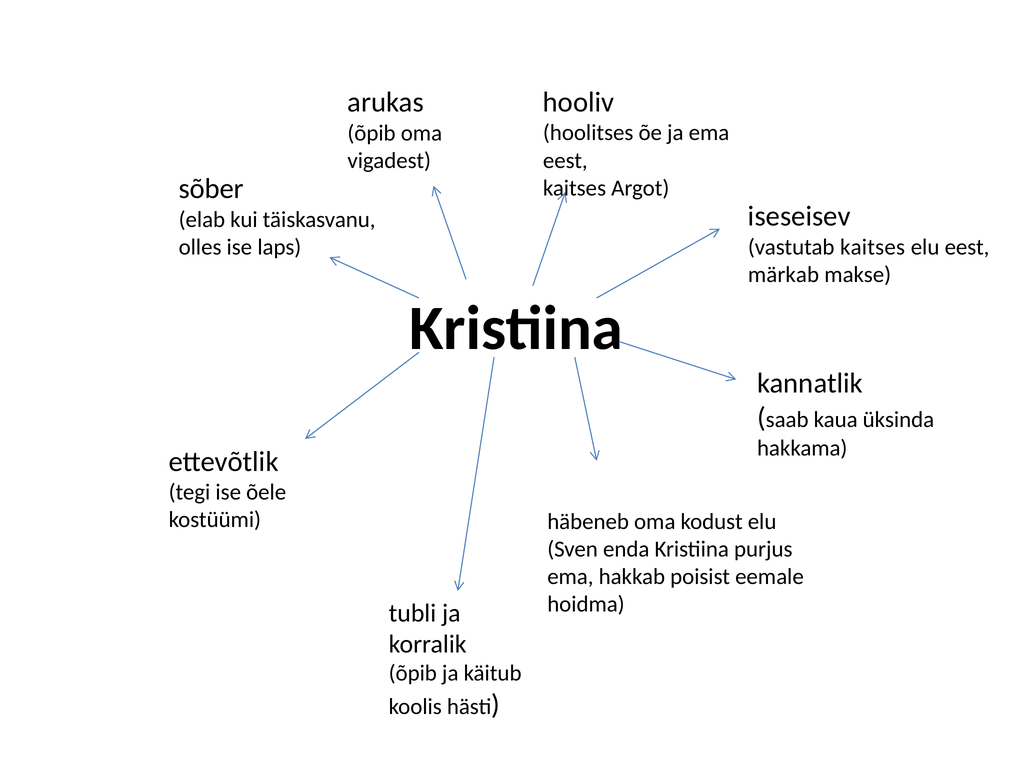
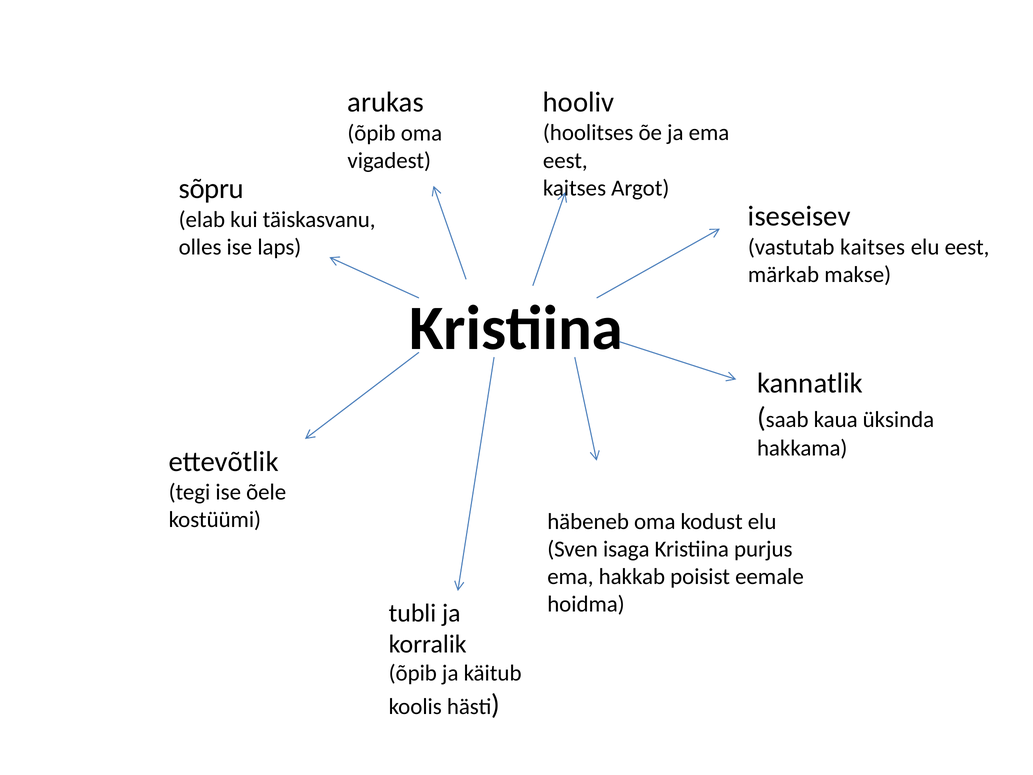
sõber: sõber -> sõpru
enda: enda -> isaga
